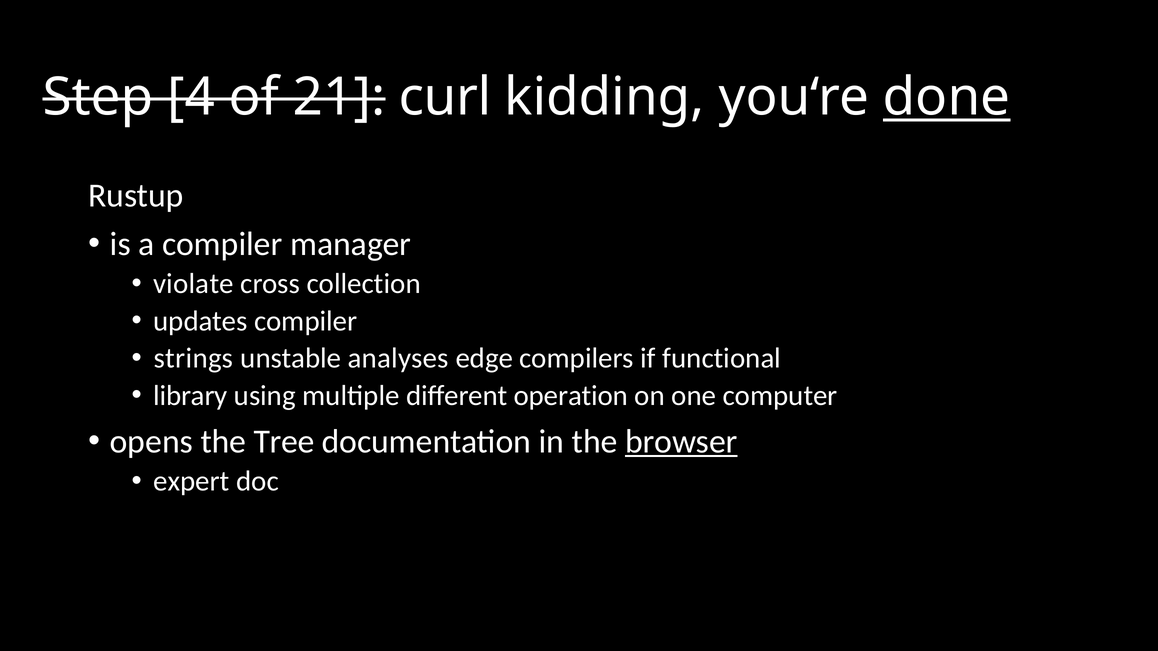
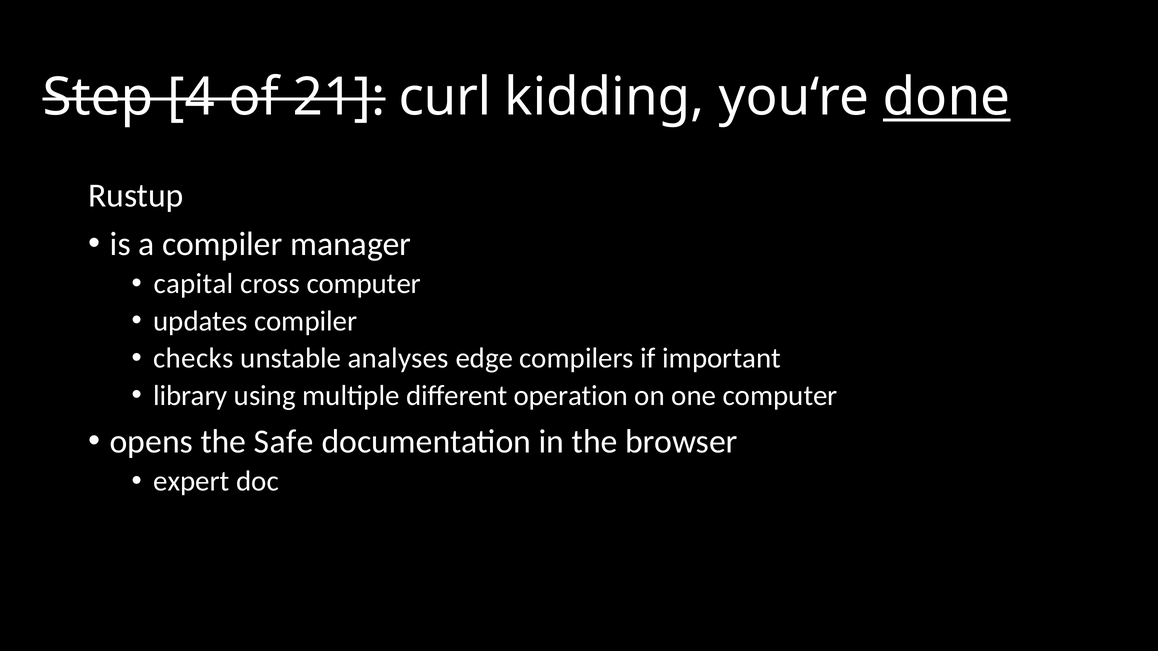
violate: violate -> capital
cross collection: collection -> computer
strings: strings -> checks
functional: functional -> important
Tree: Tree -> Safe
browser underline: present -> none
